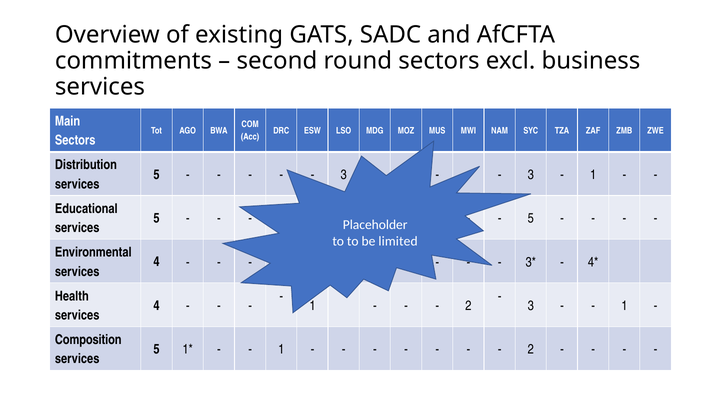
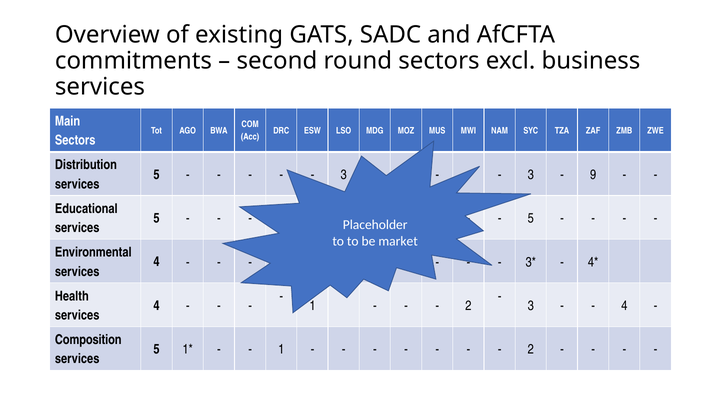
1 at (593, 174): 1 -> 9
limited: limited -> market
1 at (624, 305): 1 -> 4
